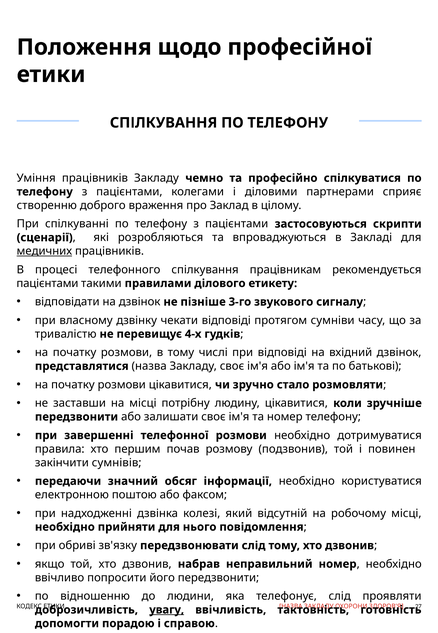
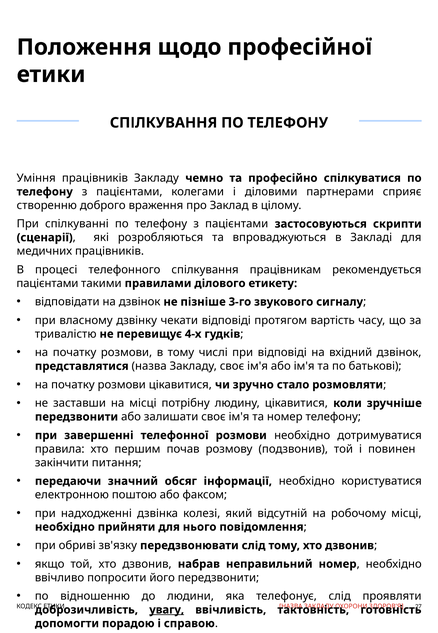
медичних underline: present -> none
сумніви: сумніви -> вартість
сумнівів: сумнівів -> питання
